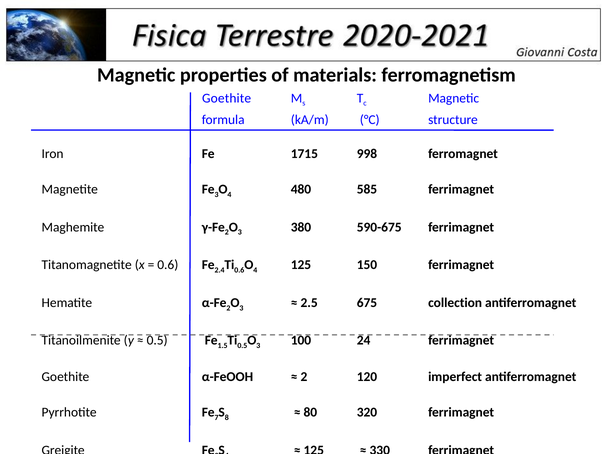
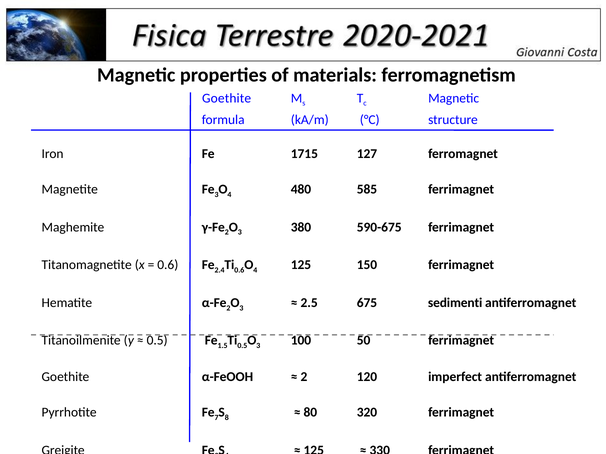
998: 998 -> 127
collection: collection -> sedimenti
24: 24 -> 50
